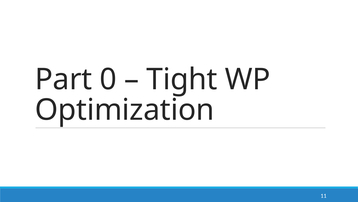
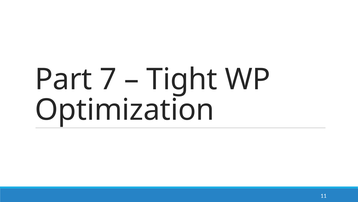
0: 0 -> 7
